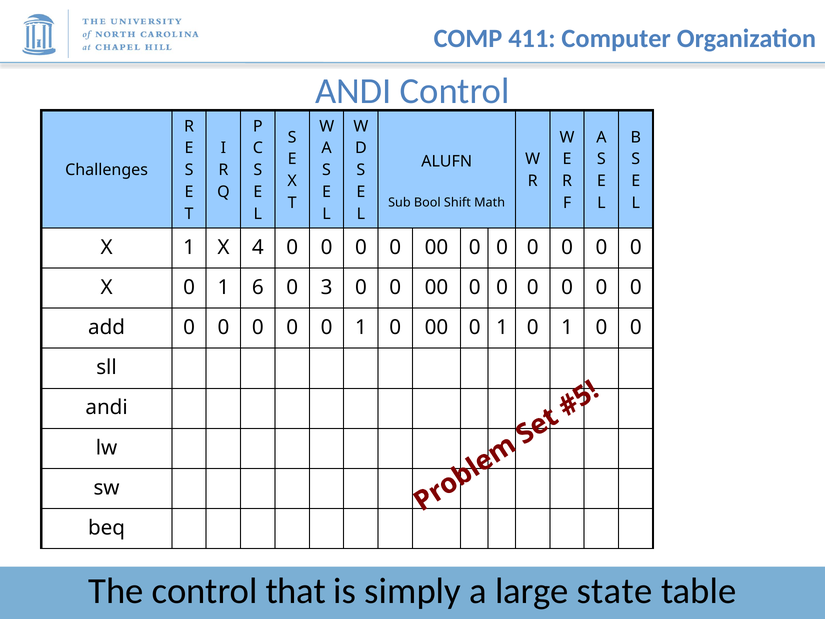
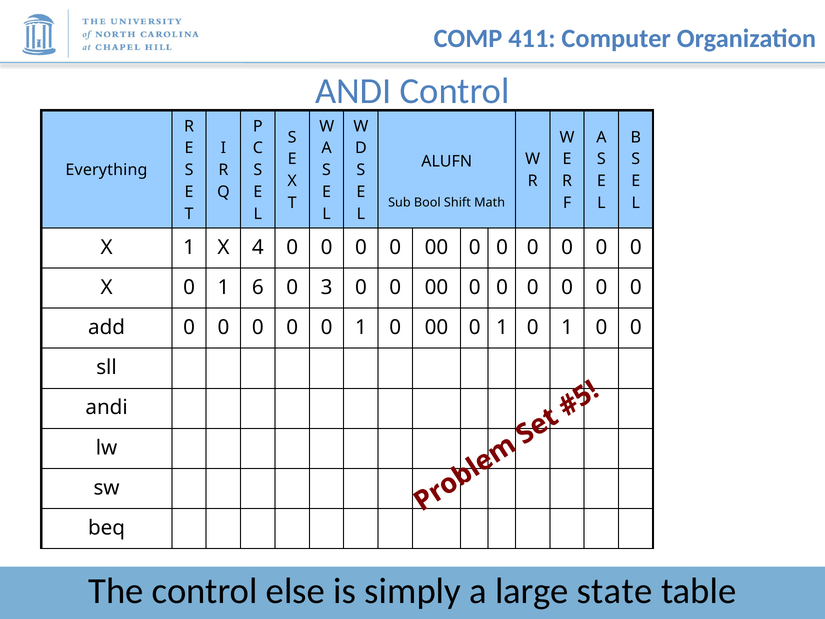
Challenges: Challenges -> Everything
that: that -> else
